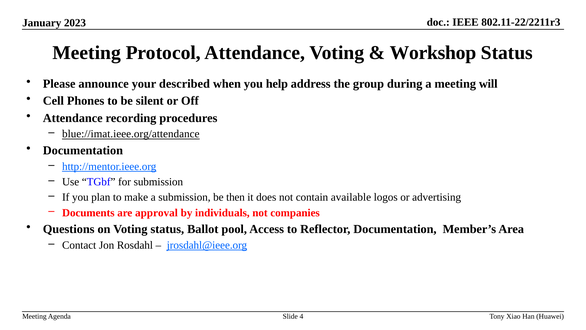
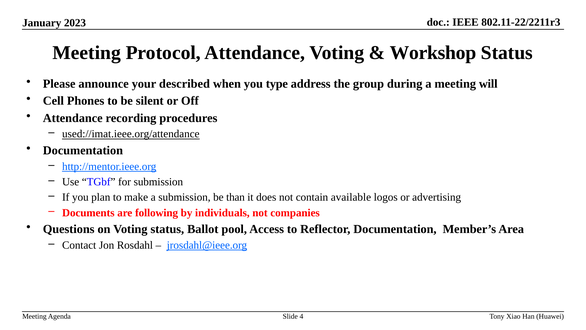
help: help -> type
blue://imat.ieee.org/attendance: blue://imat.ieee.org/attendance -> used://imat.ieee.org/attendance
then: then -> than
approval: approval -> following
